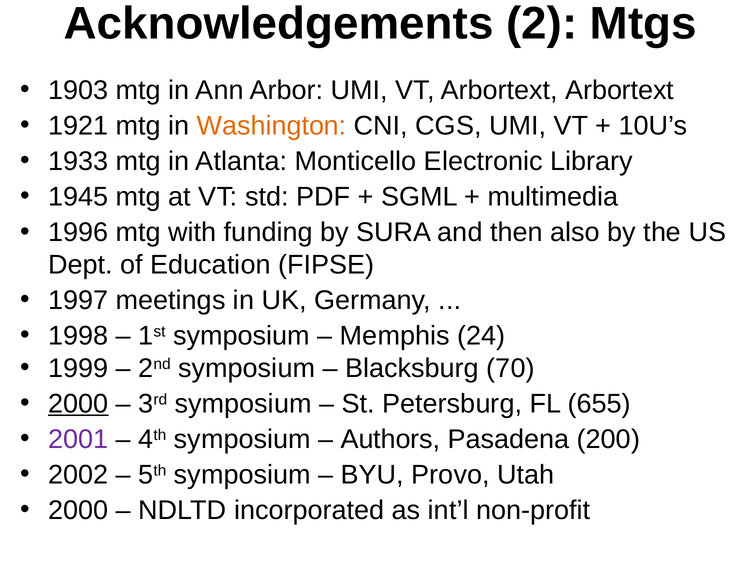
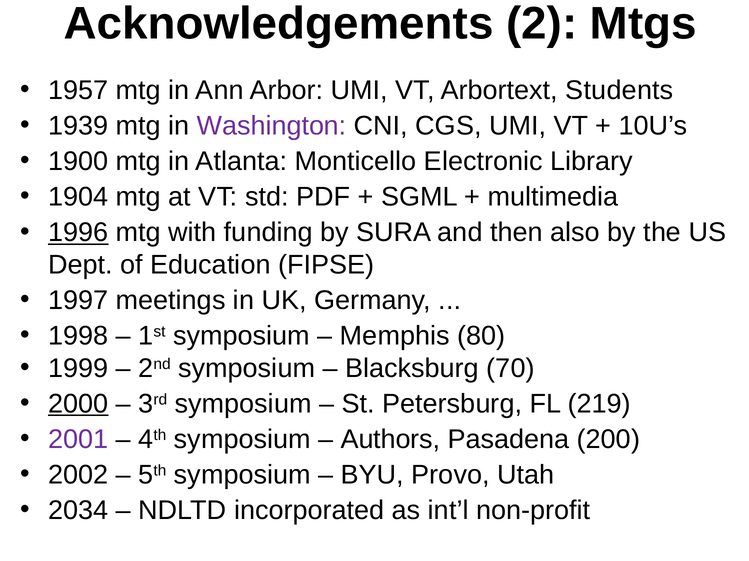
1903: 1903 -> 1957
Arbortext Arbortext: Arbortext -> Students
1921: 1921 -> 1939
Washington colour: orange -> purple
1933: 1933 -> 1900
1945: 1945 -> 1904
1996 underline: none -> present
24: 24 -> 80
655: 655 -> 219
2000 at (78, 511): 2000 -> 2034
